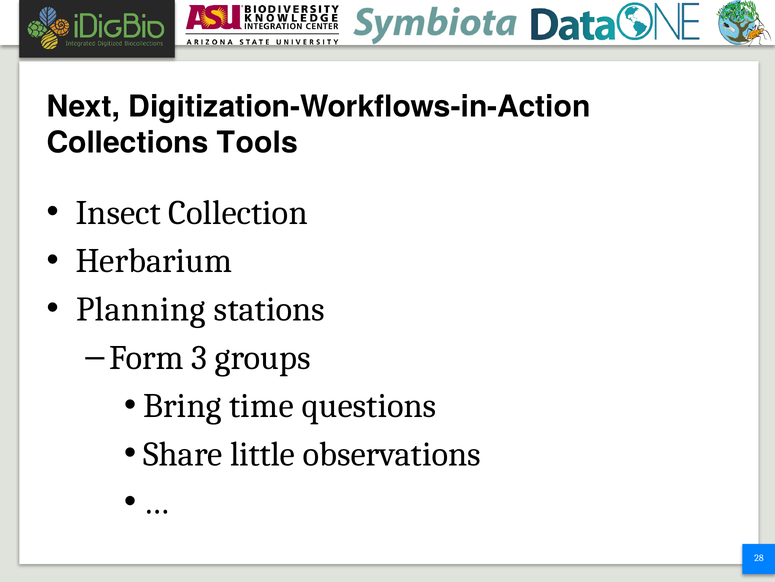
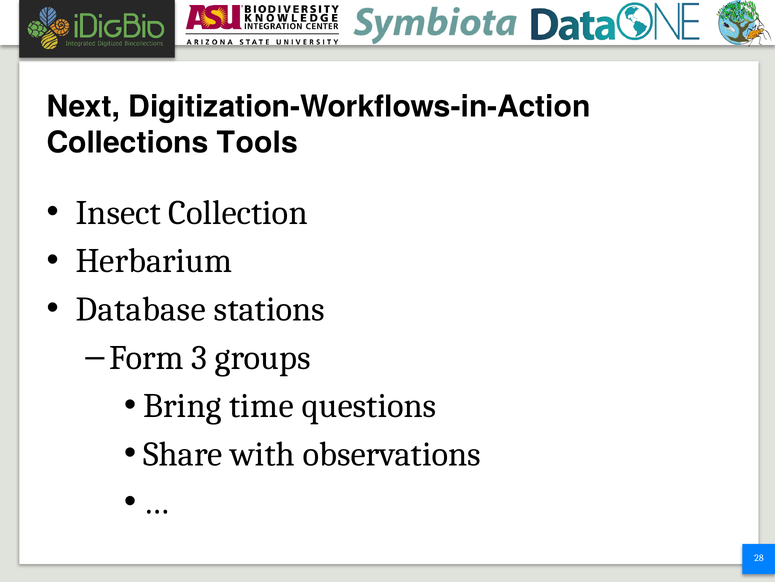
Planning: Planning -> Database
little: little -> with
